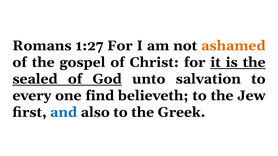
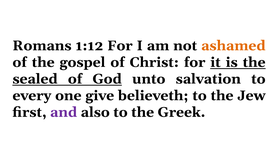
1:27: 1:27 -> 1:12
find: find -> give
and colour: blue -> purple
